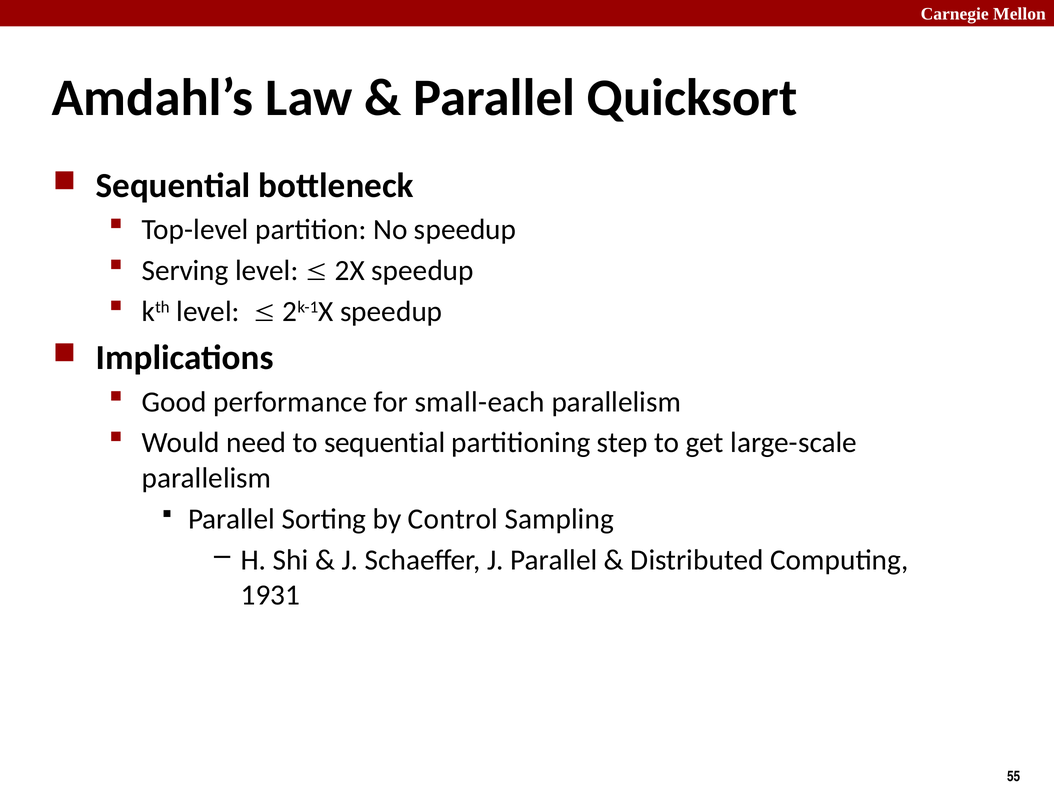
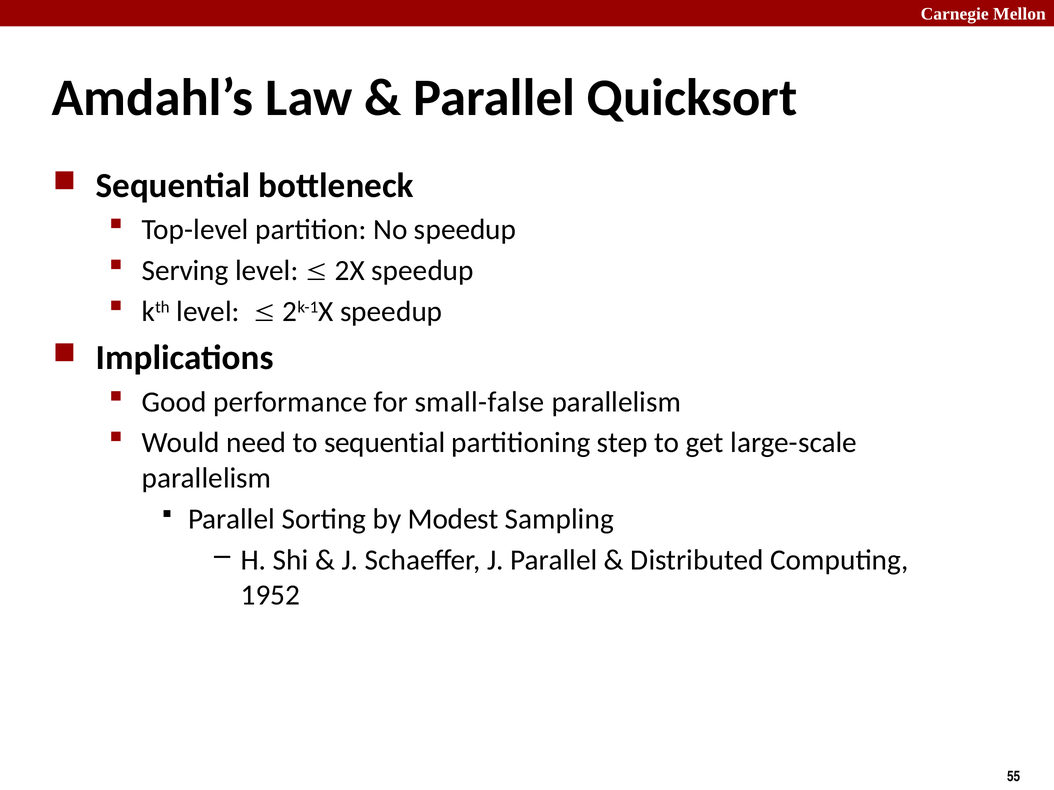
small-each: small-each -> small-false
Control: Control -> Modest
1931: 1931 -> 1952
